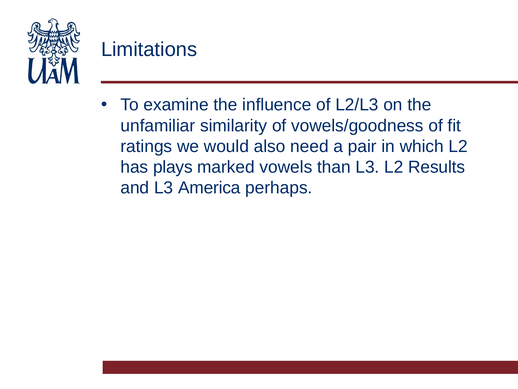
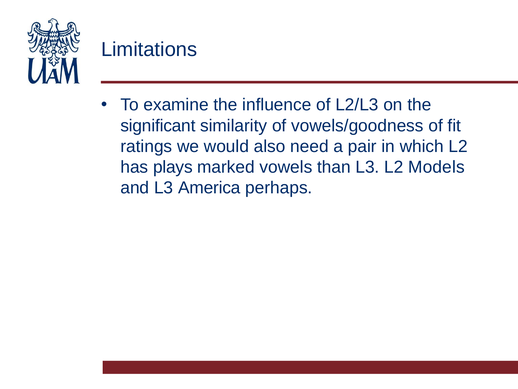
unfamiliar: unfamiliar -> significant
Results: Results -> Models
